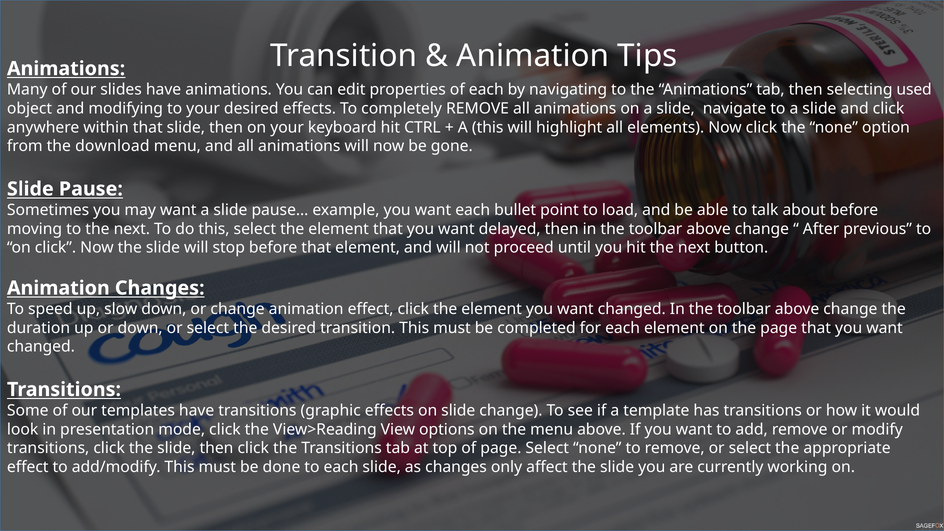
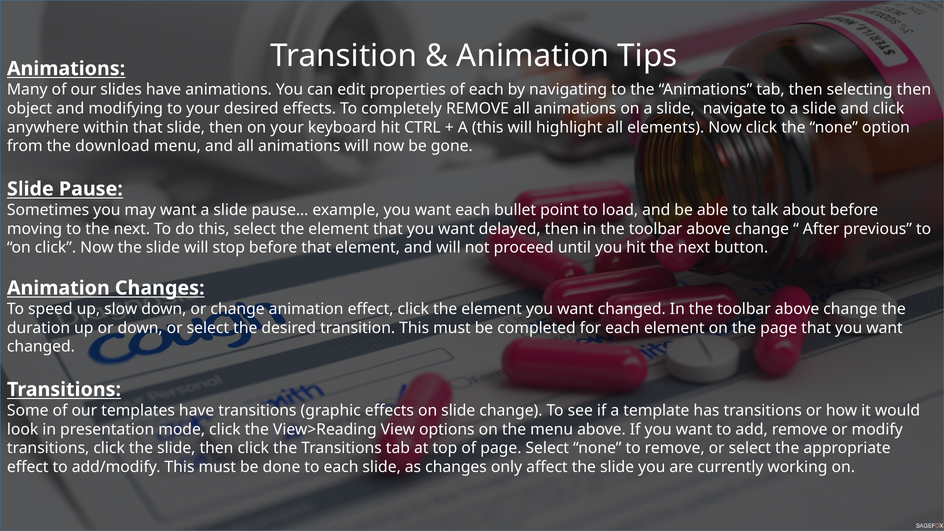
selecting used: used -> then
